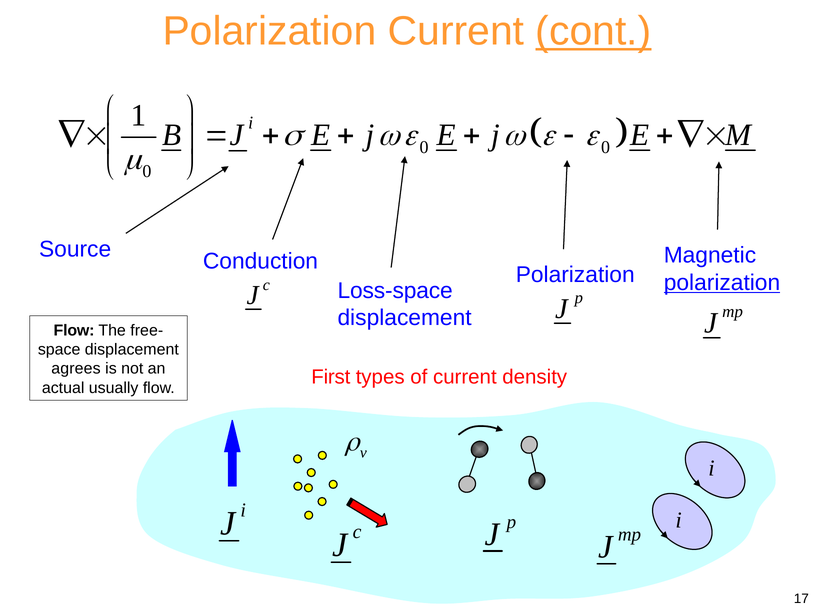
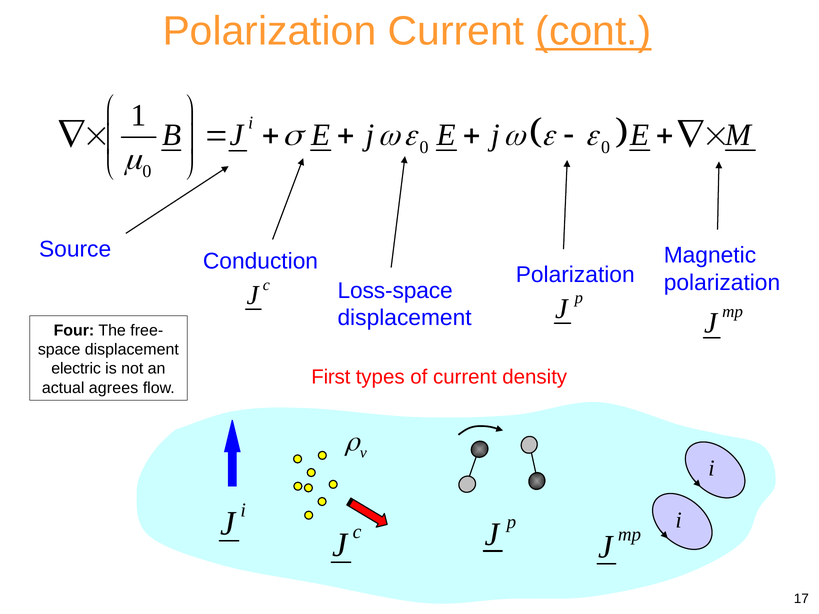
polarization at (722, 283) underline: present -> none
Flow at (74, 331): Flow -> Four
agrees: agrees -> electric
usually: usually -> agrees
